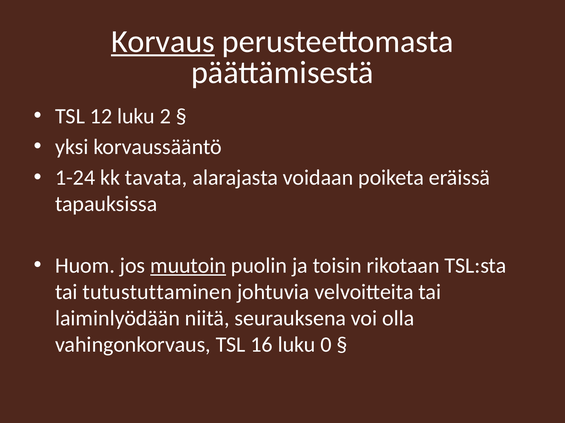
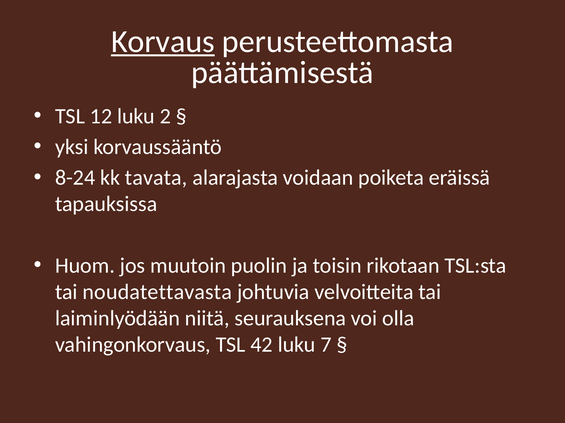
1-24: 1-24 -> 8-24
muutoin underline: present -> none
tutustuttaminen: tutustuttaminen -> noudatettavasta
16: 16 -> 42
0: 0 -> 7
